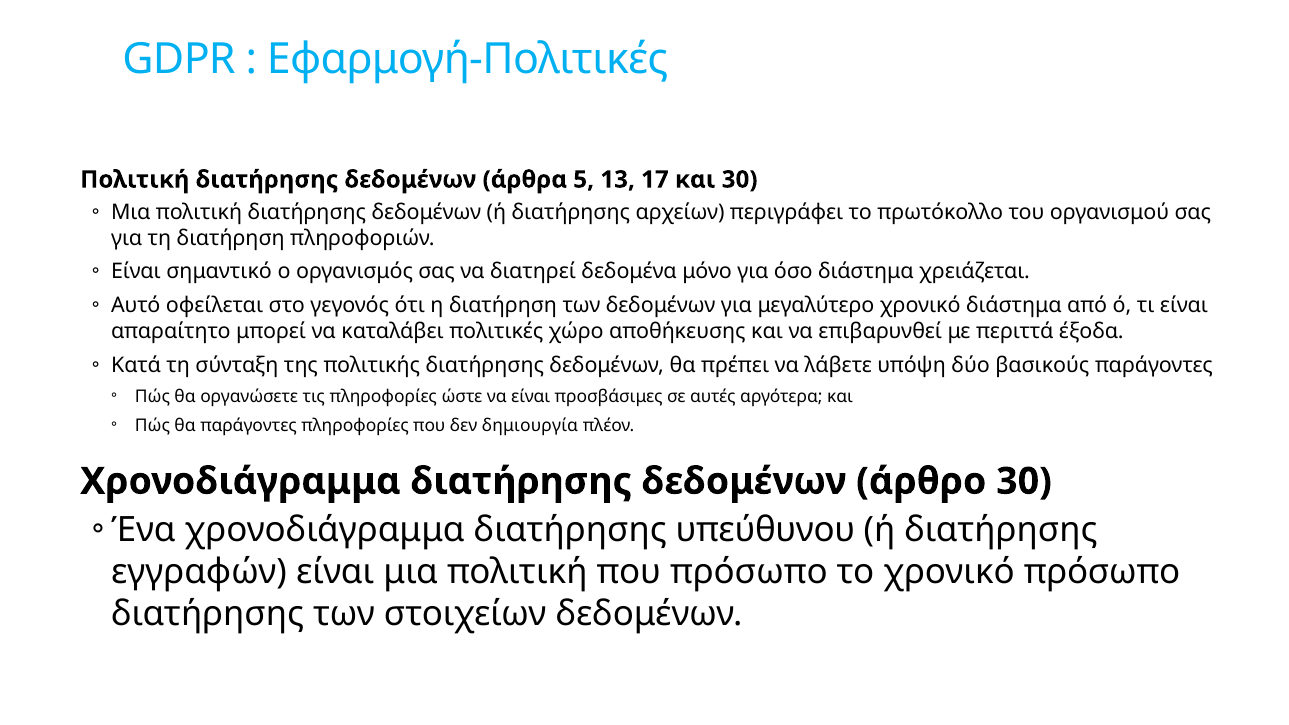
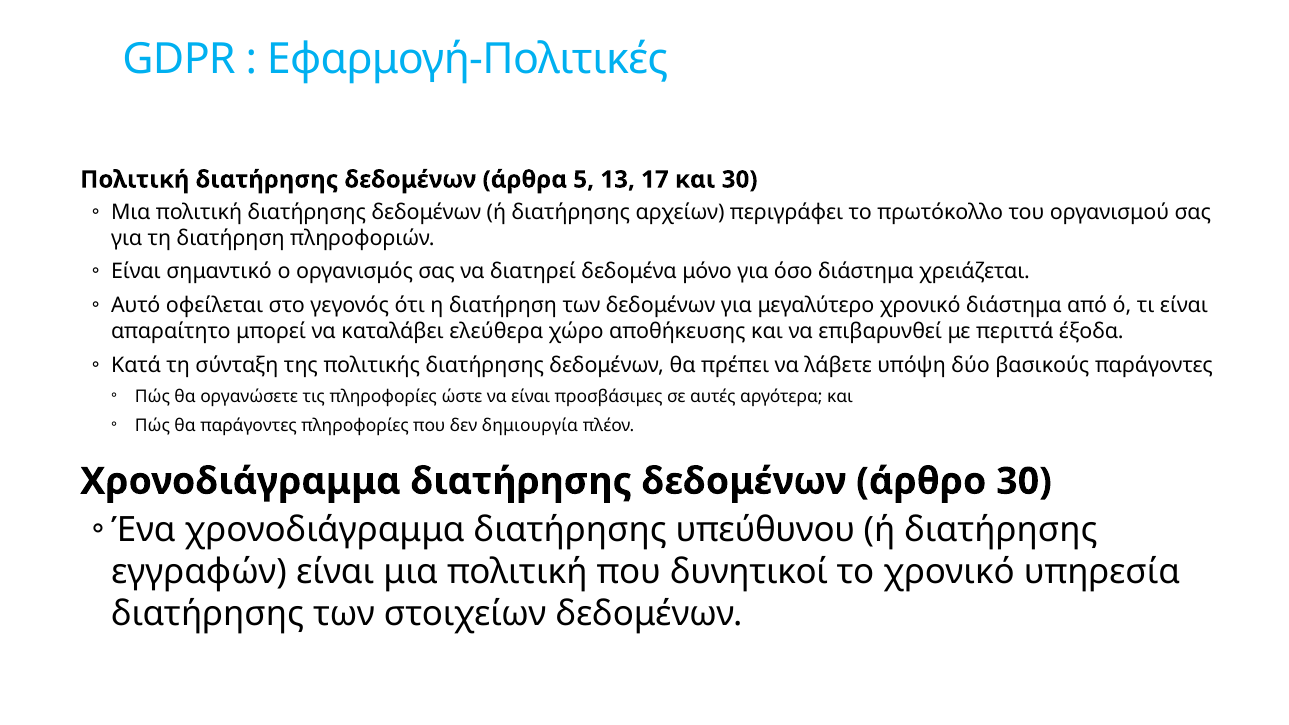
πολιτικές: πολιτικές -> ελεύθερα
που πρόσωπο: πρόσωπο -> δυνητικοί
χρονικό πρόσωπο: πρόσωπο -> υπηρεσία
